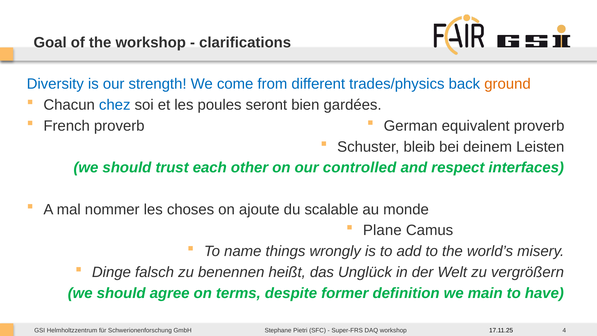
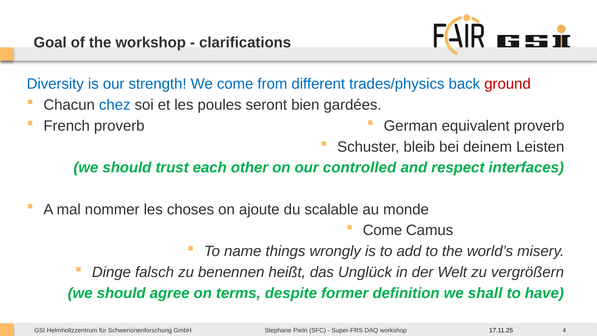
ground colour: orange -> red
Plane at (382, 230): Plane -> Come
main: main -> shall
